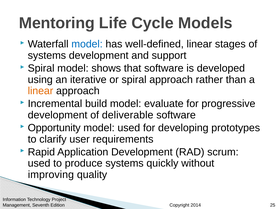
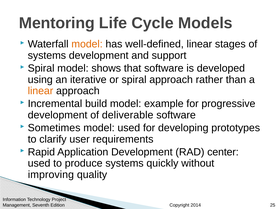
model at (87, 44) colour: blue -> orange
evaluate: evaluate -> example
Opportunity: Opportunity -> Sometimes
scrum: scrum -> center
